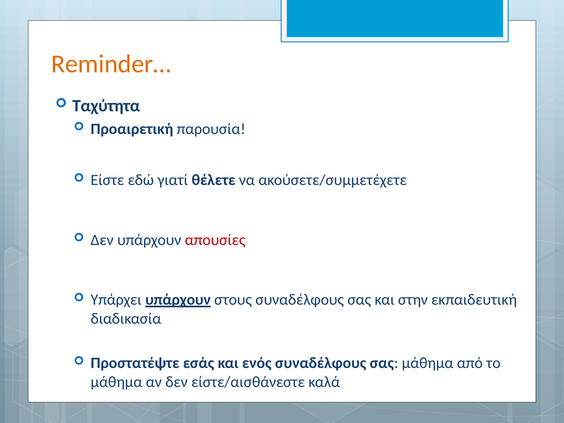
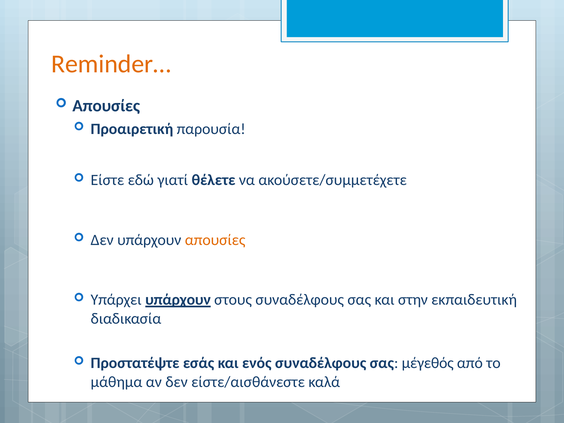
Ταχύτητα at (106, 106): Ταχύτητα -> Απουσίες
απουσίες at (215, 240) colour: red -> orange
σας μάθημα: μάθημα -> μέγεθός
